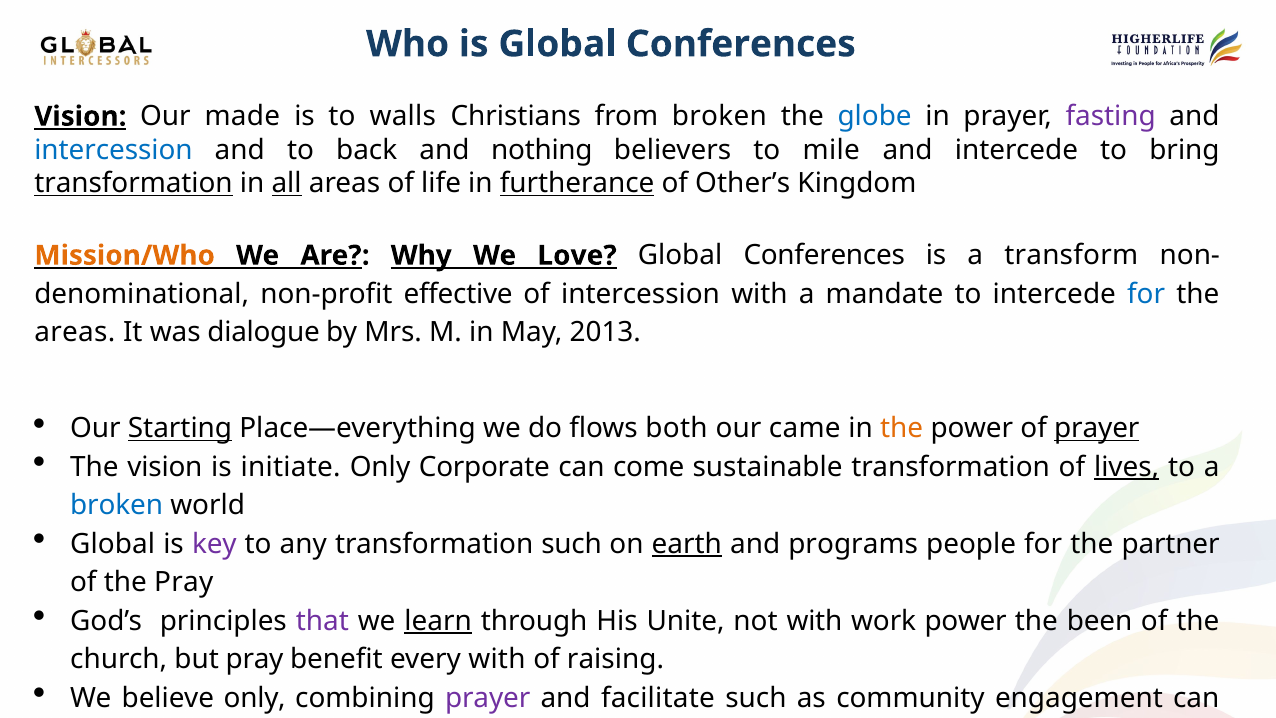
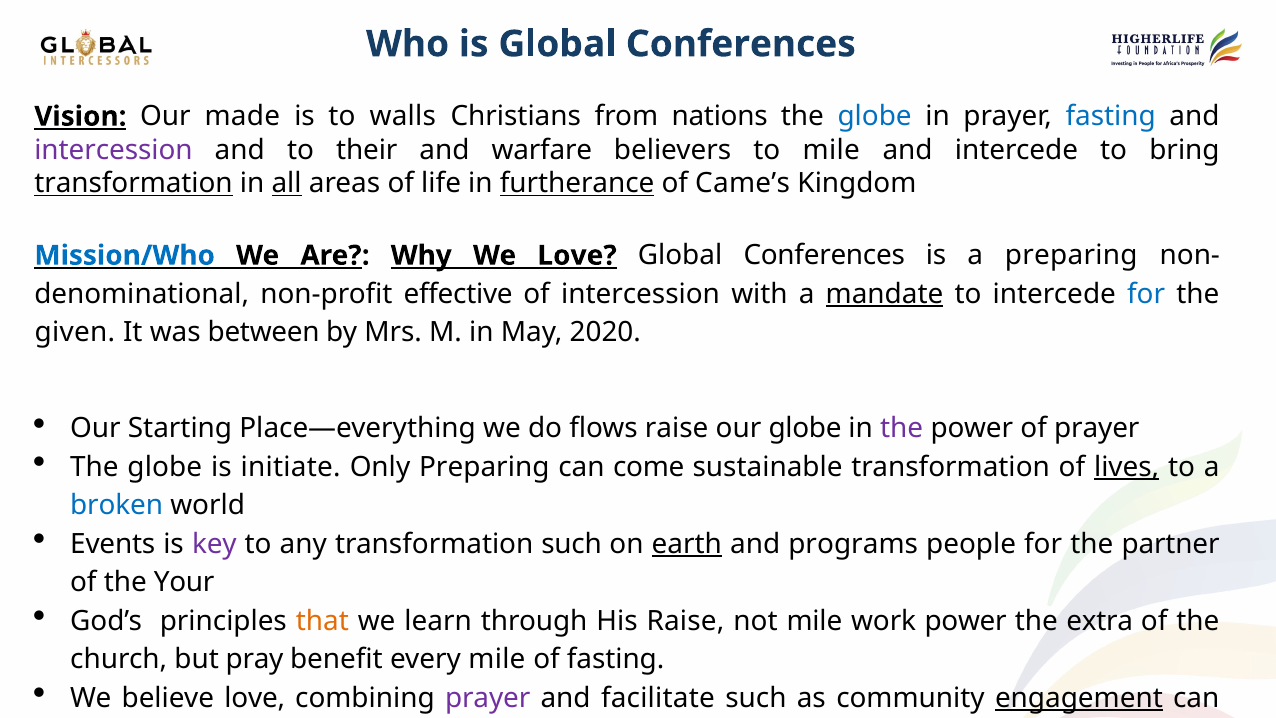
from broken: broken -> nations
fasting at (1111, 116) colour: purple -> blue
intercession at (113, 150) colour: blue -> purple
back: back -> their
nothing: nothing -> warfare
Other’s: Other’s -> Came’s
Mission/Who colour: orange -> blue
a transform: transform -> preparing
mandate underline: none -> present
areas at (75, 332): areas -> given
dialogue: dialogue -> between
2013: 2013 -> 2020
Starting underline: present -> none
flows both: both -> raise
our came: came -> globe
the at (902, 428) colour: orange -> purple
prayer at (1097, 428) underline: present -> none
vision at (165, 467): vision -> globe
Only Corporate: Corporate -> Preparing
Global at (113, 544): Global -> Events
the Pray: Pray -> Your
that colour: purple -> orange
learn underline: present -> none
His Unite: Unite -> Raise
not with: with -> mile
been: been -> extra
every with: with -> mile
of raising: raising -> fasting
believe only: only -> love
engagement underline: none -> present
